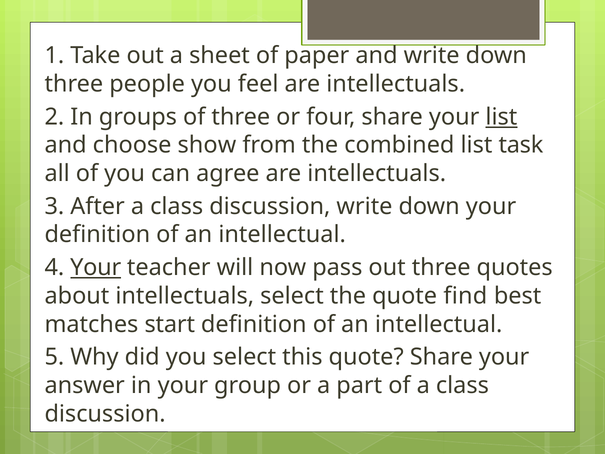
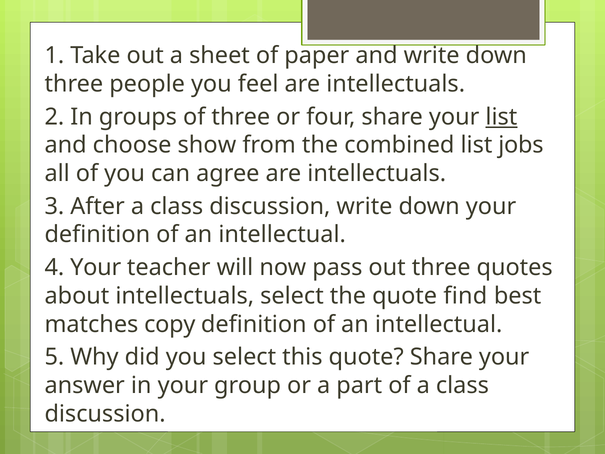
task: task -> jobs
Your at (96, 268) underline: present -> none
start: start -> copy
